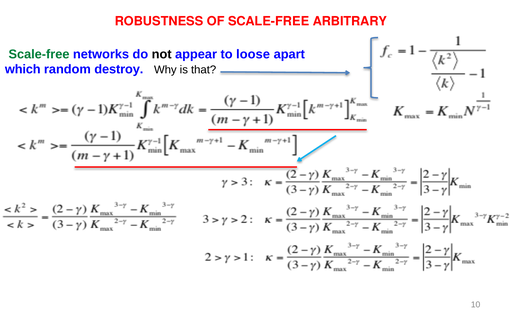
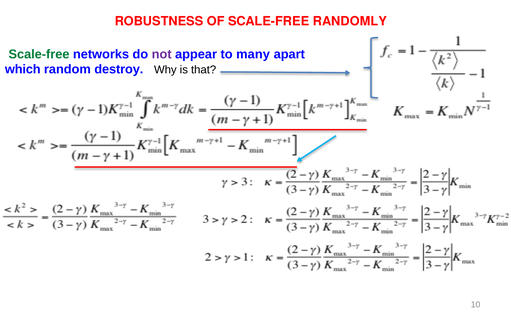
ARBITRARY: ARBITRARY -> RANDOMLY
not colour: black -> purple
loose: loose -> many
